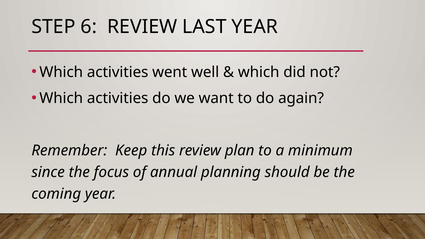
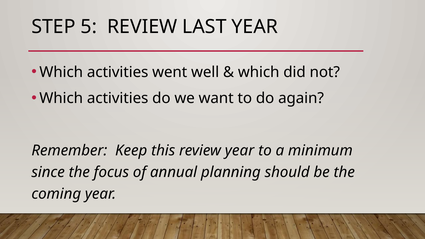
6: 6 -> 5
review plan: plan -> year
